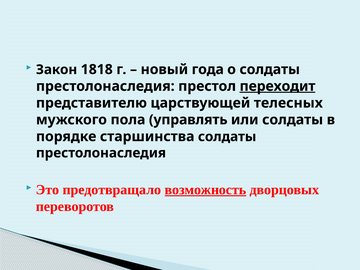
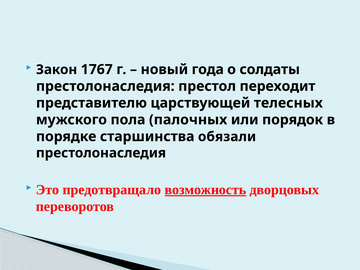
1818: 1818 -> 1767
переходит underline: present -> none
управлять: управлять -> палочных
или солдаты: солдаты -> порядок
старшинства солдаты: солдаты -> обязали
